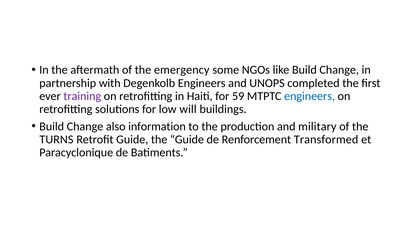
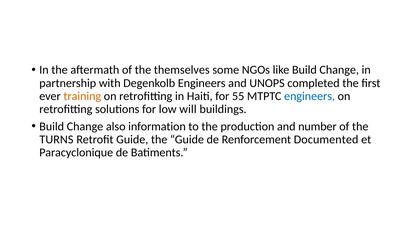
emergency: emergency -> themselves
training colour: purple -> orange
59: 59 -> 55
military: military -> number
Transformed: Transformed -> Documented
